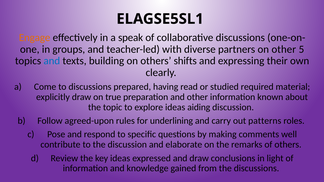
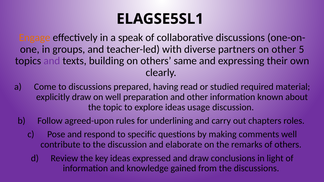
and at (52, 61) colour: blue -> purple
shifts: shifts -> same
on true: true -> well
aiding: aiding -> usage
patterns: patterns -> chapters
